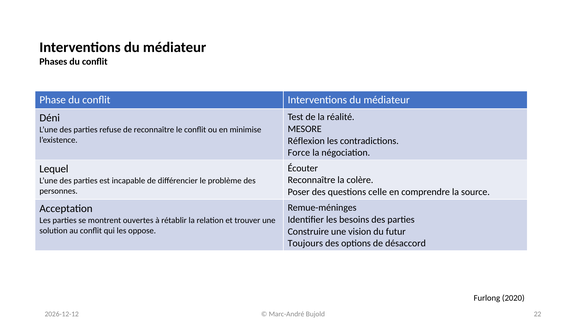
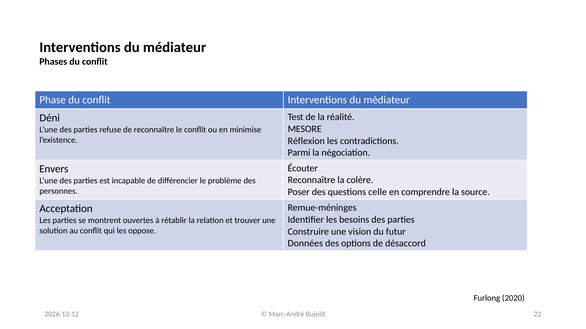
Force: Force -> Parmi
Lequel: Lequel -> Envers
Toujours: Toujours -> Données
